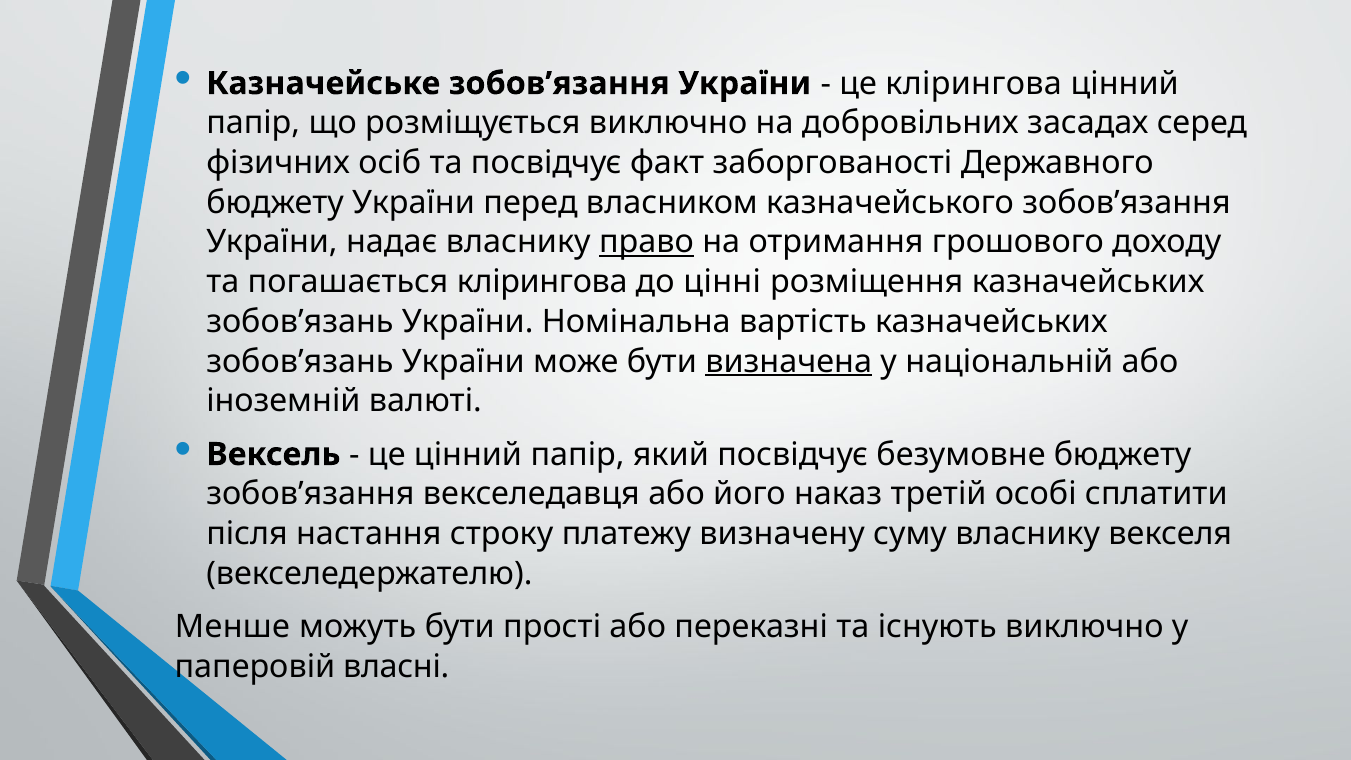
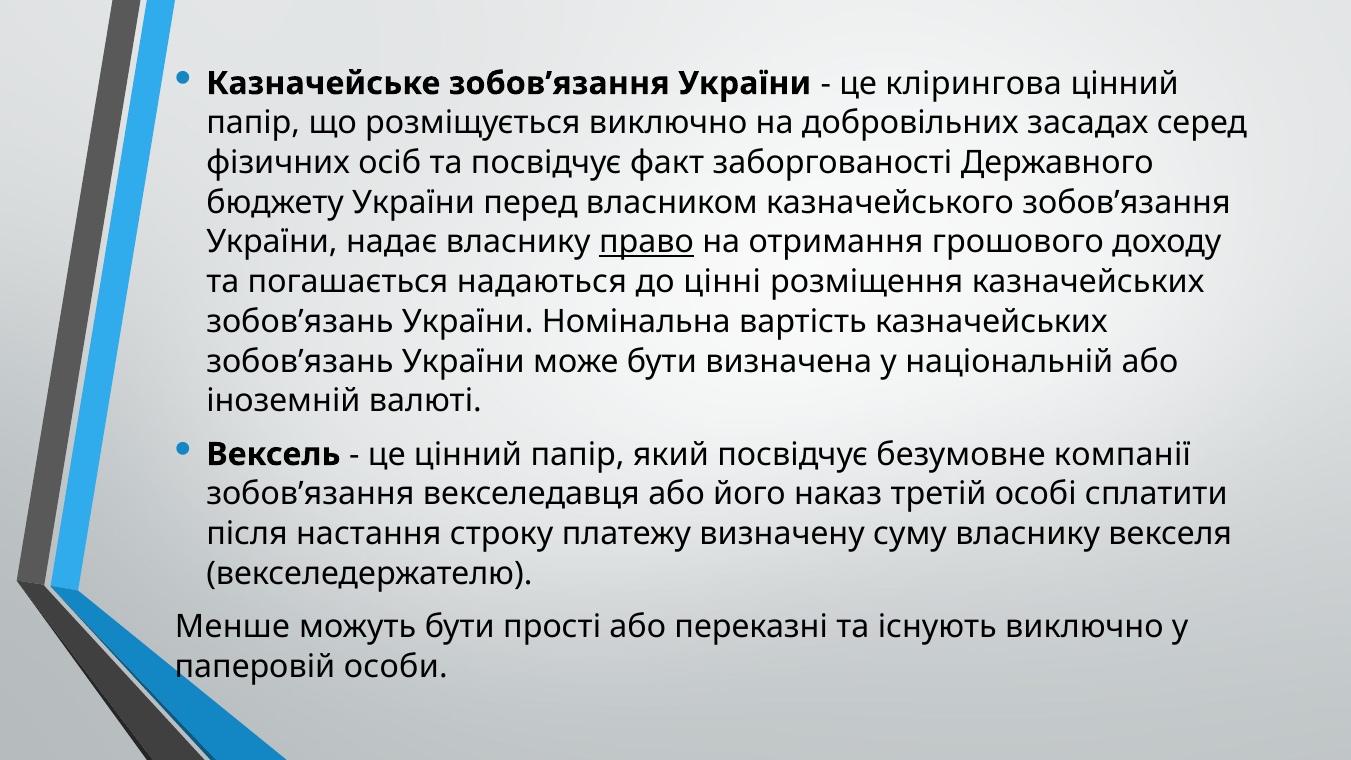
погашається клірингова: клірингова -> надаються
визначена underline: present -> none
безумовне бюджету: бюджету -> компанії
власні: власні -> особи
